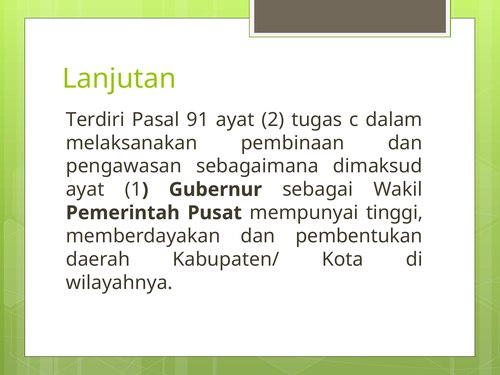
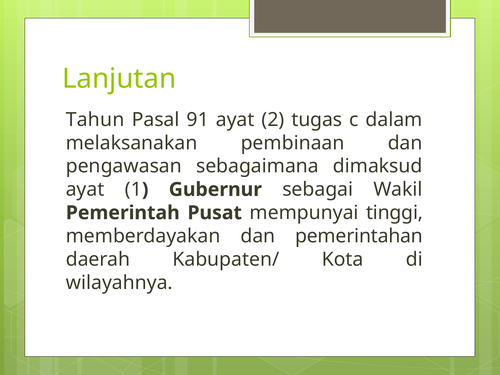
Terdiri: Terdiri -> Tahun
pembentukan: pembentukan -> pemerintahan
